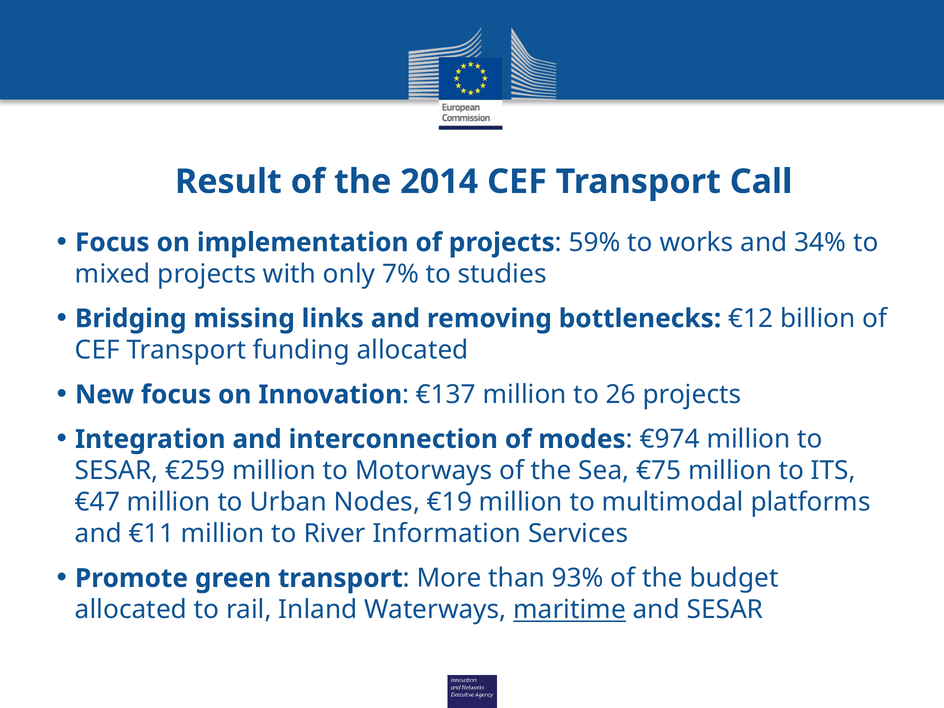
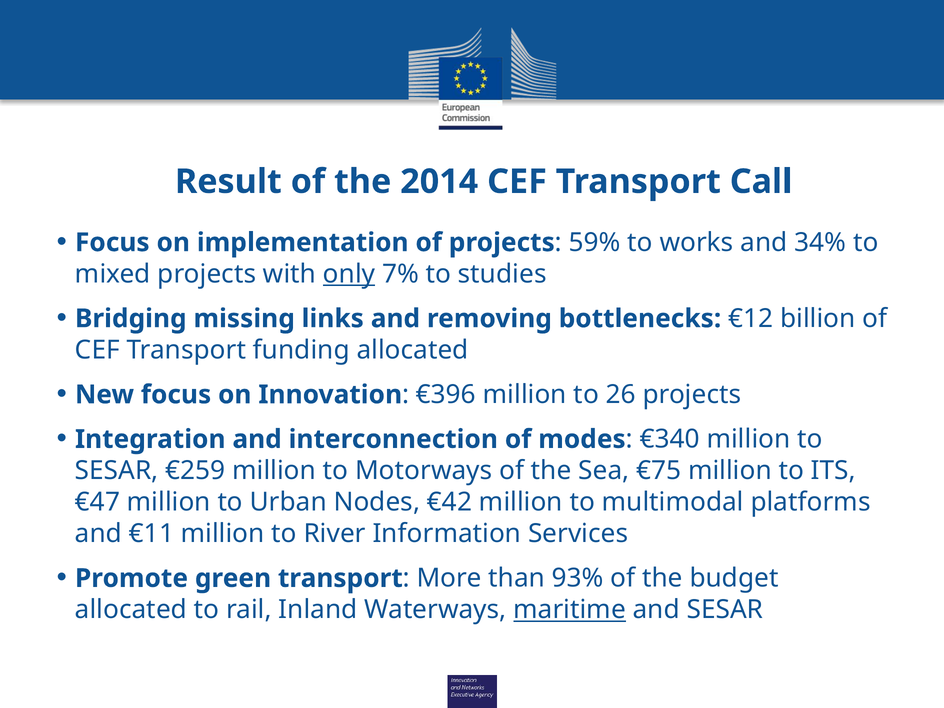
only underline: none -> present
€137: €137 -> €396
€974: €974 -> €340
€19: €19 -> €42
